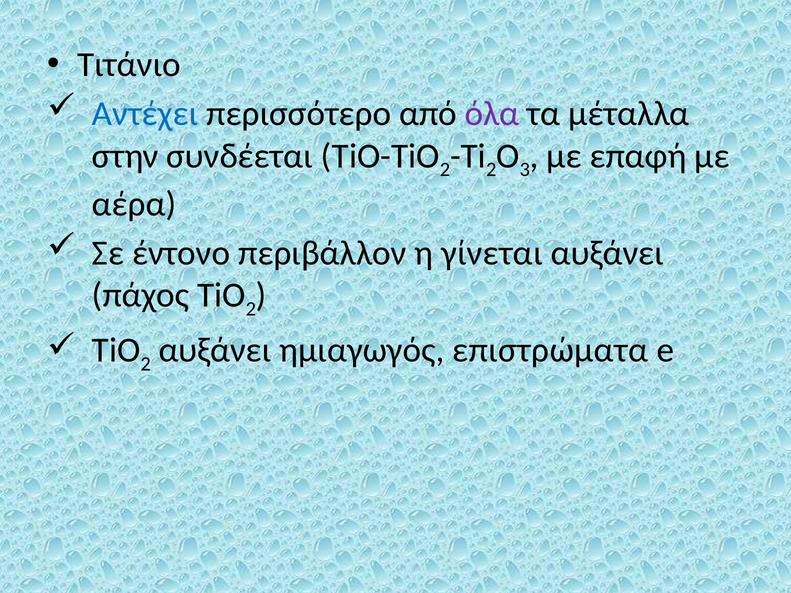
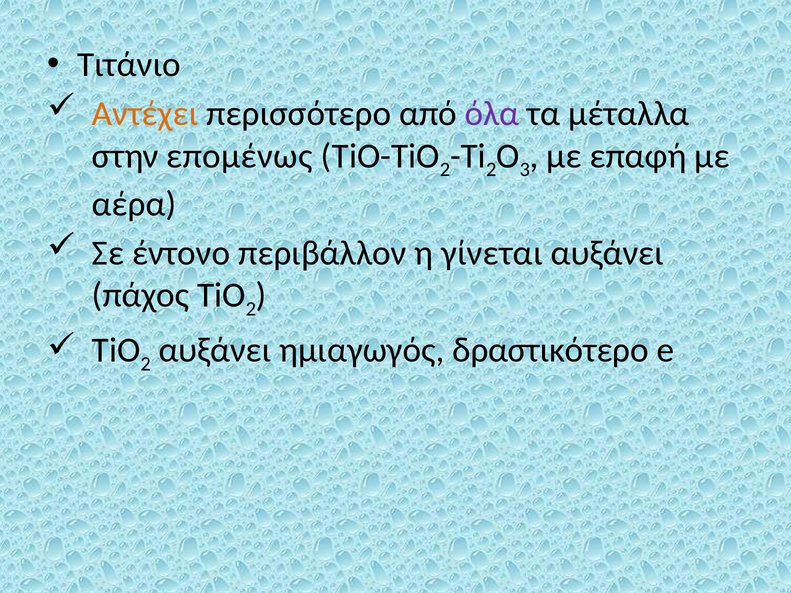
Αντέχει colour: blue -> orange
συνδέεται: συνδέεται -> επομένως
επιστρώματα: επιστρώματα -> δραστικότερο
